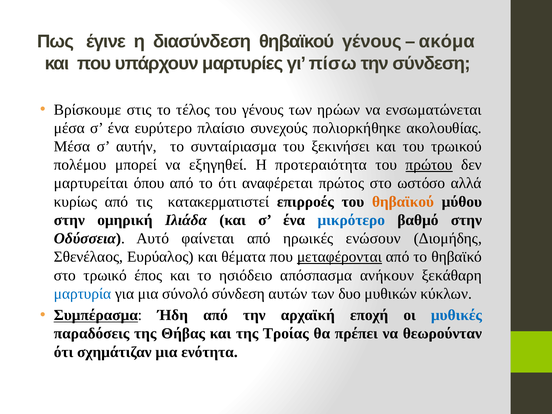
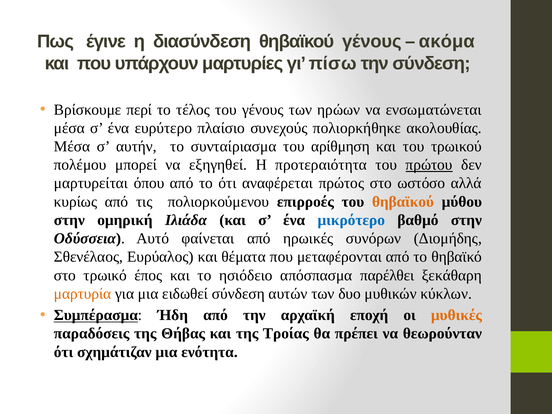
στις: στις -> περί
ξεκινήσει: ξεκινήσει -> αρίθμηση
κατακερματιστεί: κατακερματιστεί -> πολιορκούμενου
ενώσουν: ενώσουν -> συνόρων
μεταφέρονται underline: present -> none
ανήκουν: ανήκουν -> παρέλθει
μαρτυρία colour: blue -> orange
σύνολό: σύνολό -> ειδωθεί
μυθικές colour: blue -> orange
